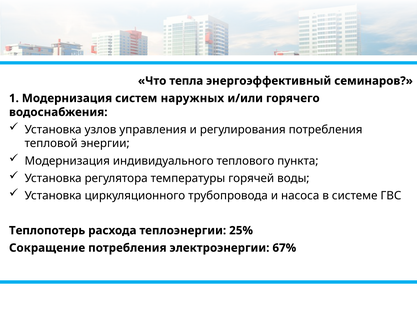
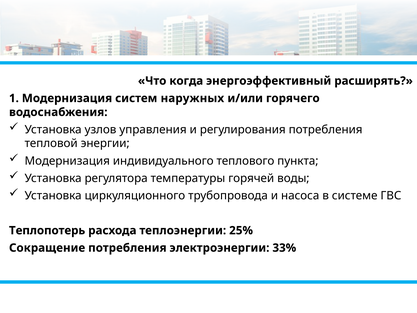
тепла: тепла -> когда
семинаров: семинаров -> расширять
67%: 67% -> 33%
